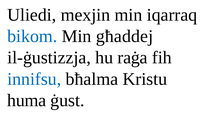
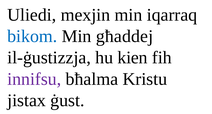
raġa: raġa -> kien
innifsu colour: blue -> purple
huma: huma -> jistax
